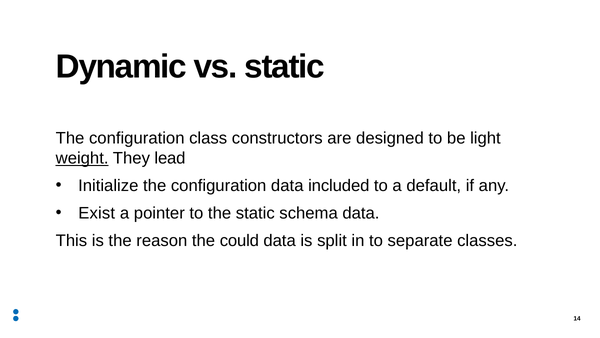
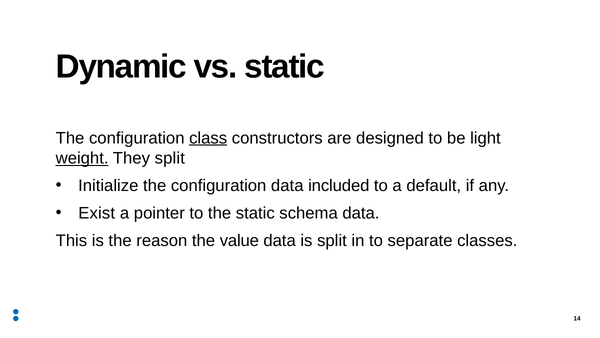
class underline: none -> present
They lead: lead -> split
could: could -> value
